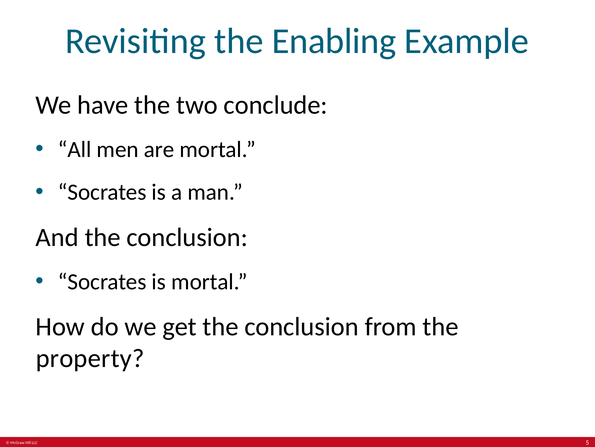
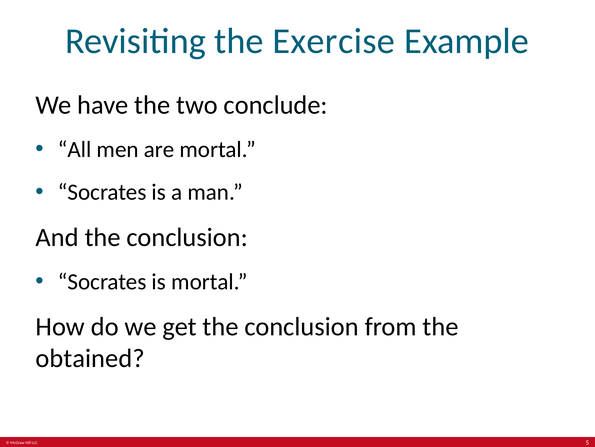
Enabling: Enabling -> Exercise
property: property -> obtained
